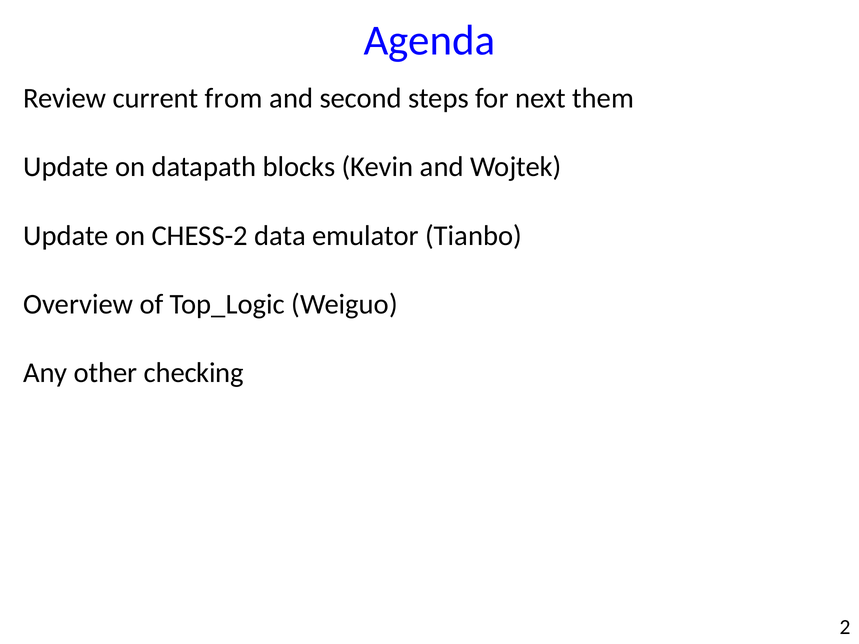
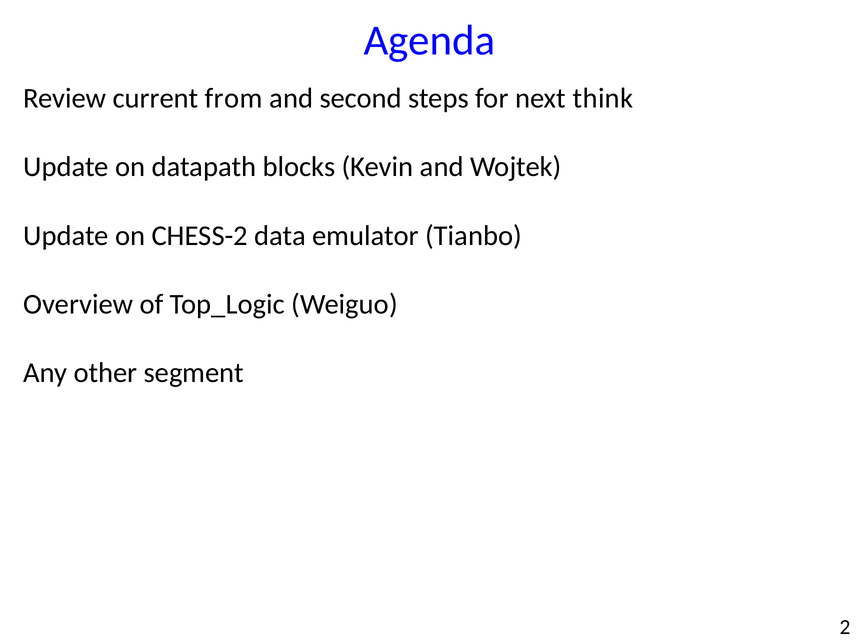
them: them -> think
checking: checking -> segment
